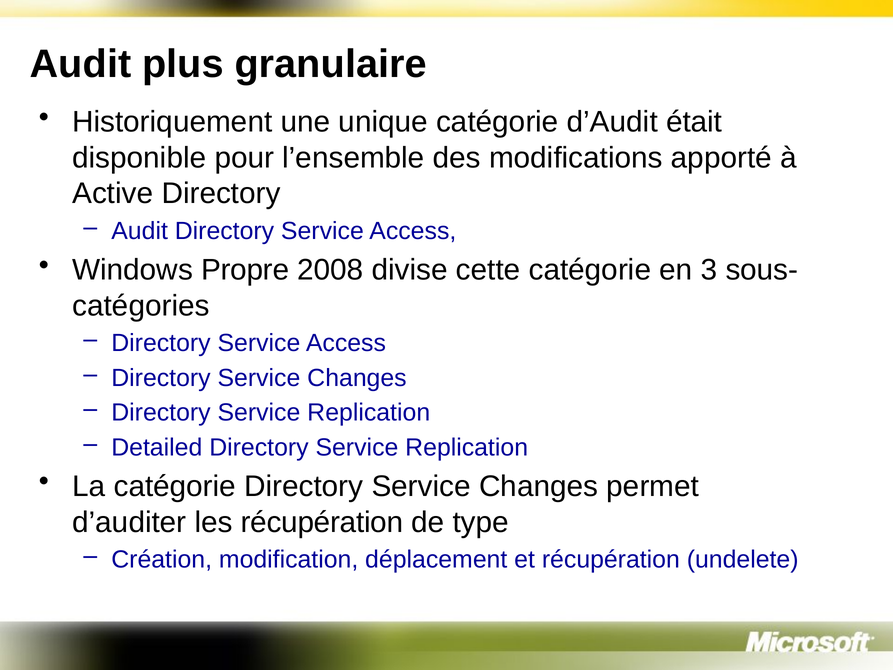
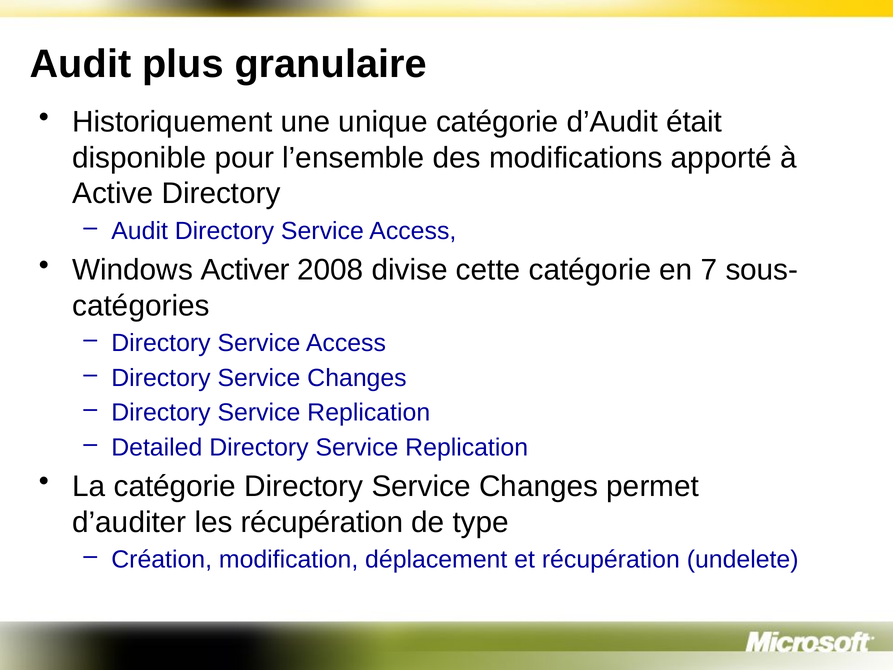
Propre: Propre -> Activer
3: 3 -> 7
